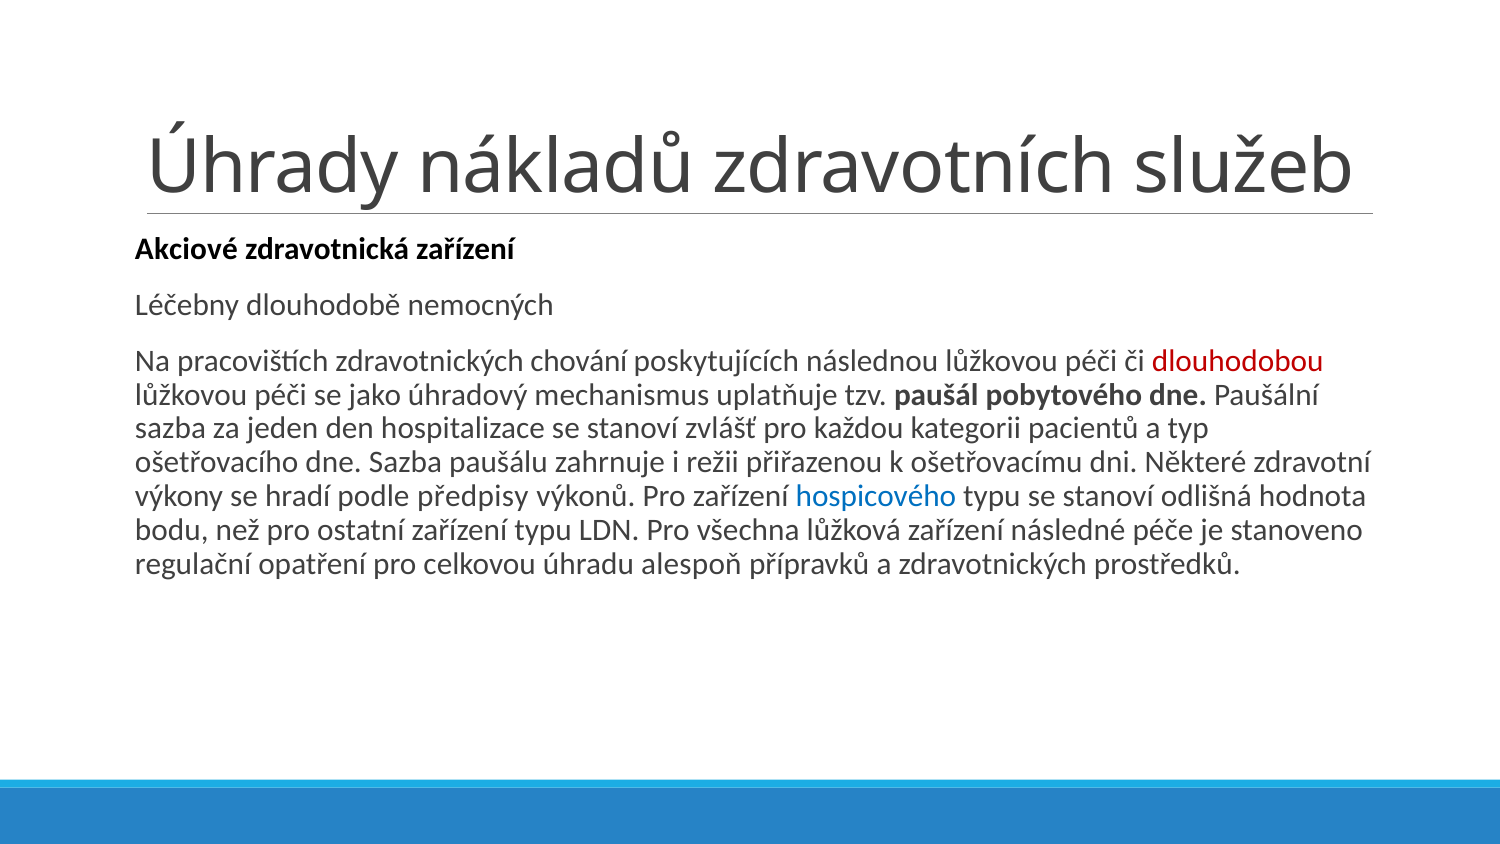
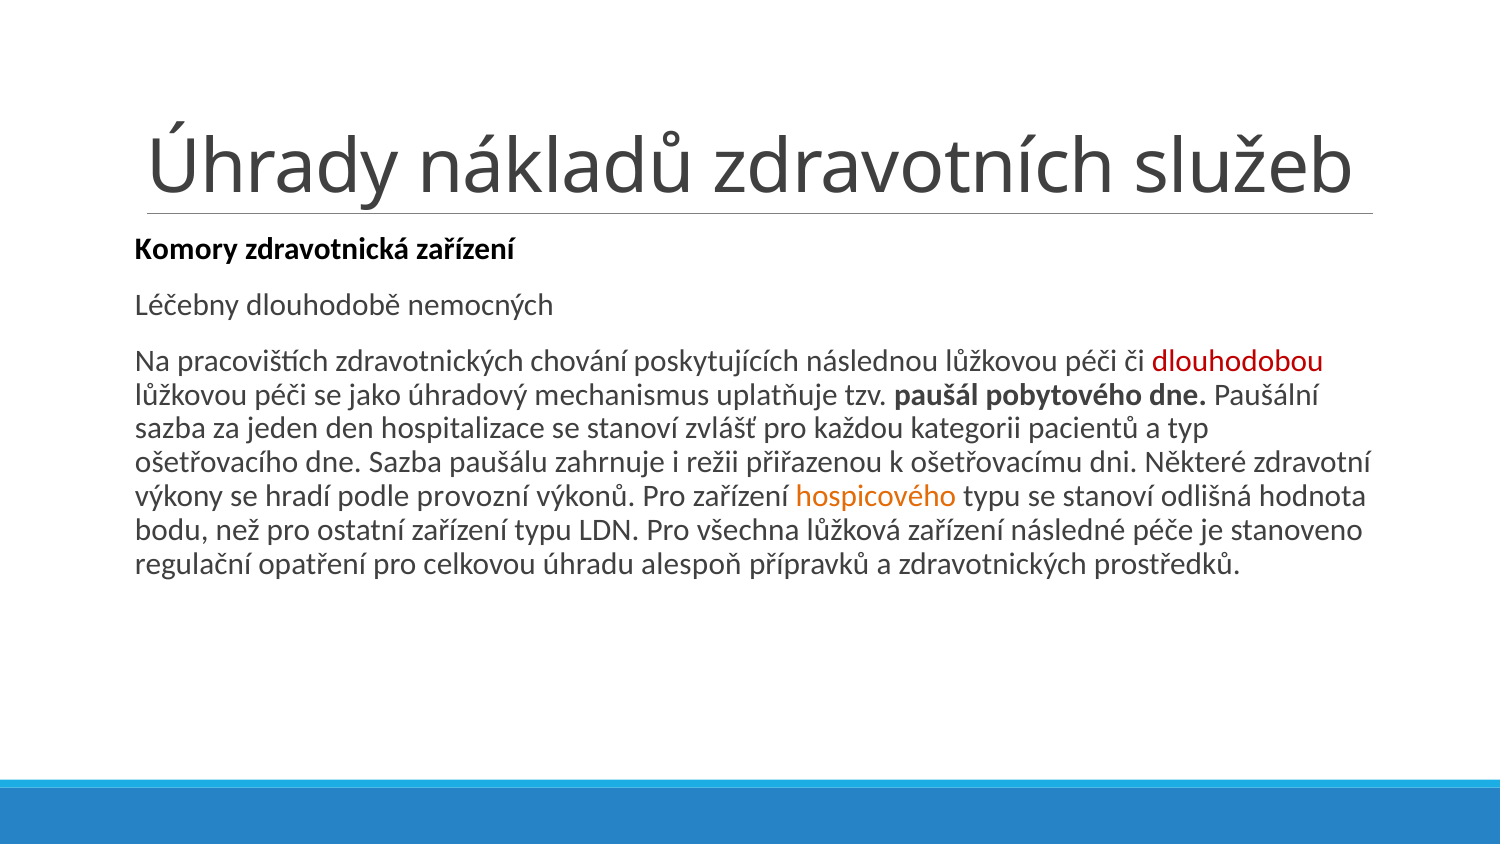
Akciové: Akciové -> Komory
předpisy: předpisy -> provozní
hospicového colour: blue -> orange
